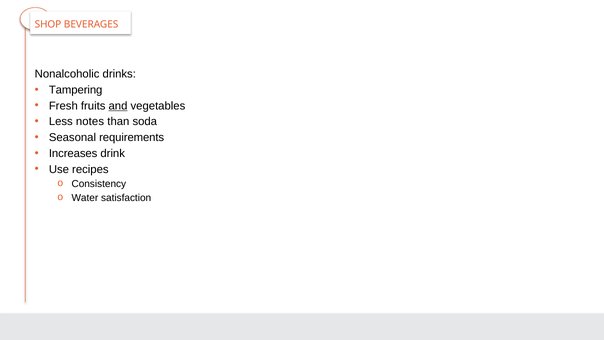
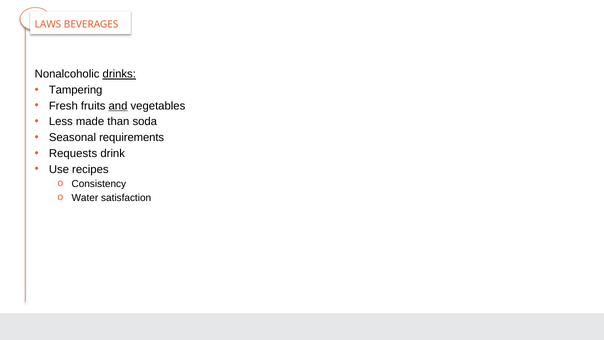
SHOP: SHOP -> LAWS
drinks underline: none -> present
notes: notes -> made
Increases: Increases -> Requests
